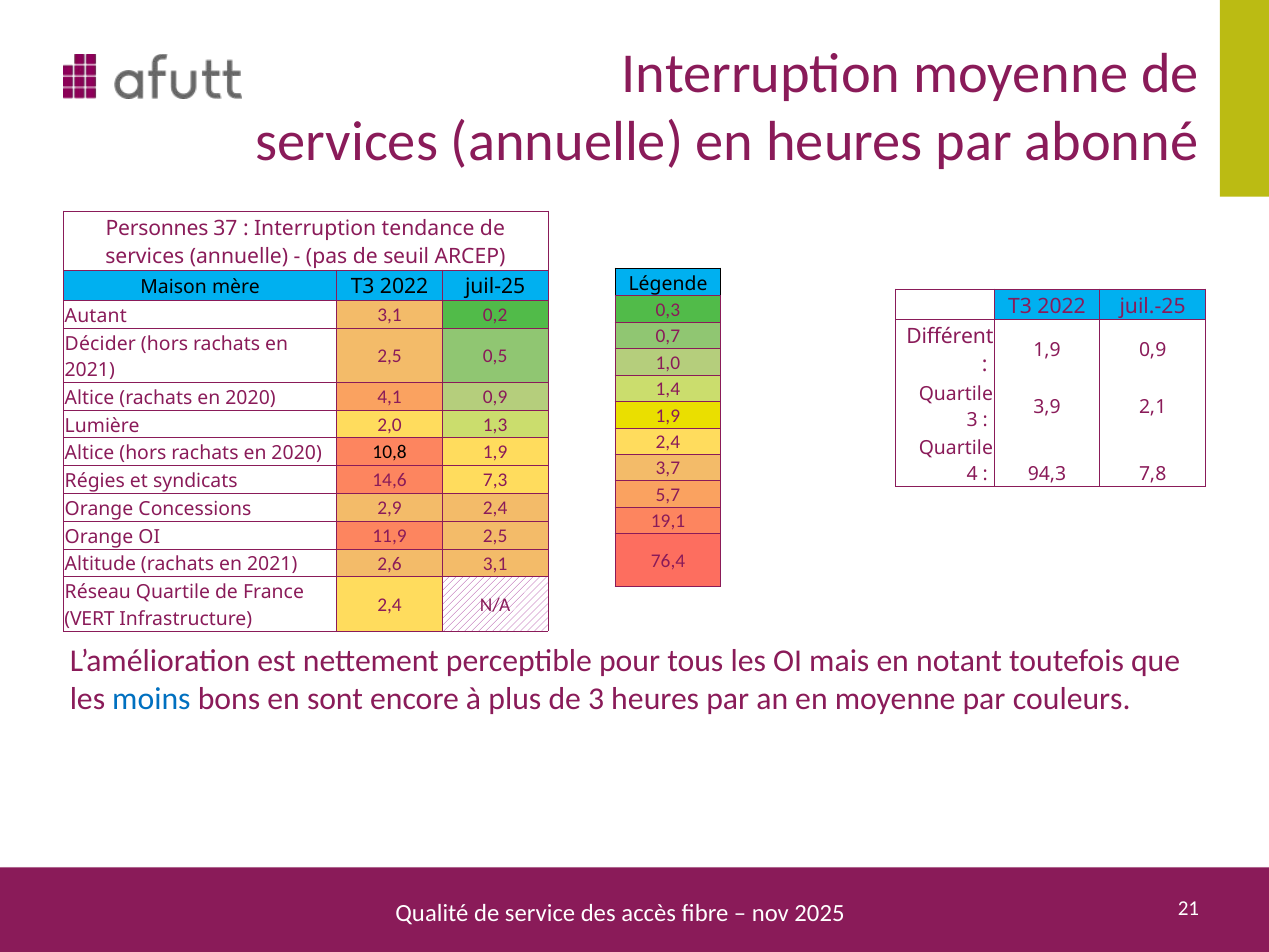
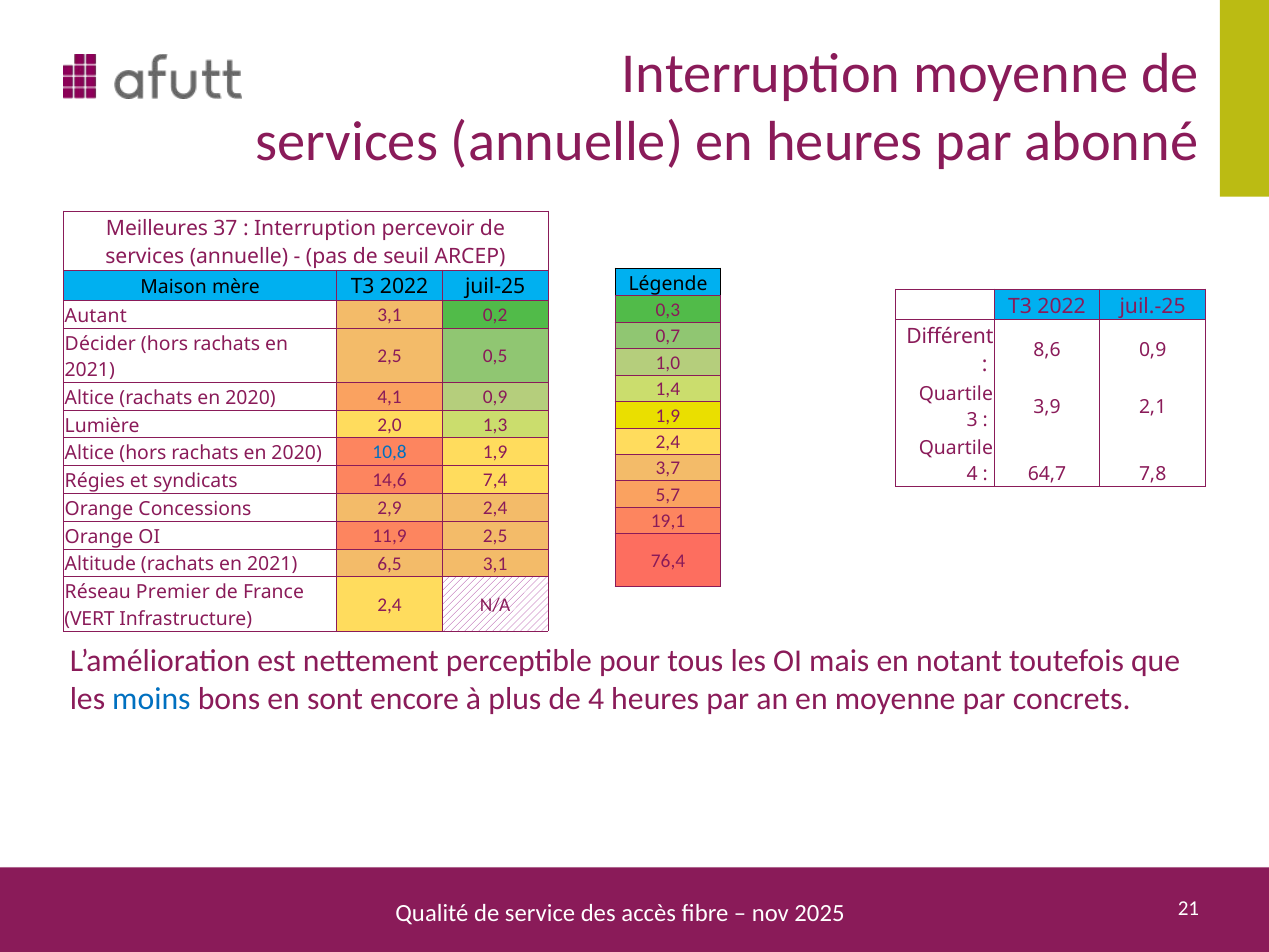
Personnes: Personnes -> Meilleures
tendance: tendance -> percevoir
1,9 at (1047, 350): 1,9 -> 8,6
10,8 colour: black -> blue
94,3: 94,3 -> 64,7
7,3: 7,3 -> 7,4
2,6: 2,6 -> 6,5
Réseau Quartile: Quartile -> Premier
de 3: 3 -> 4
couleurs: couleurs -> concrets
